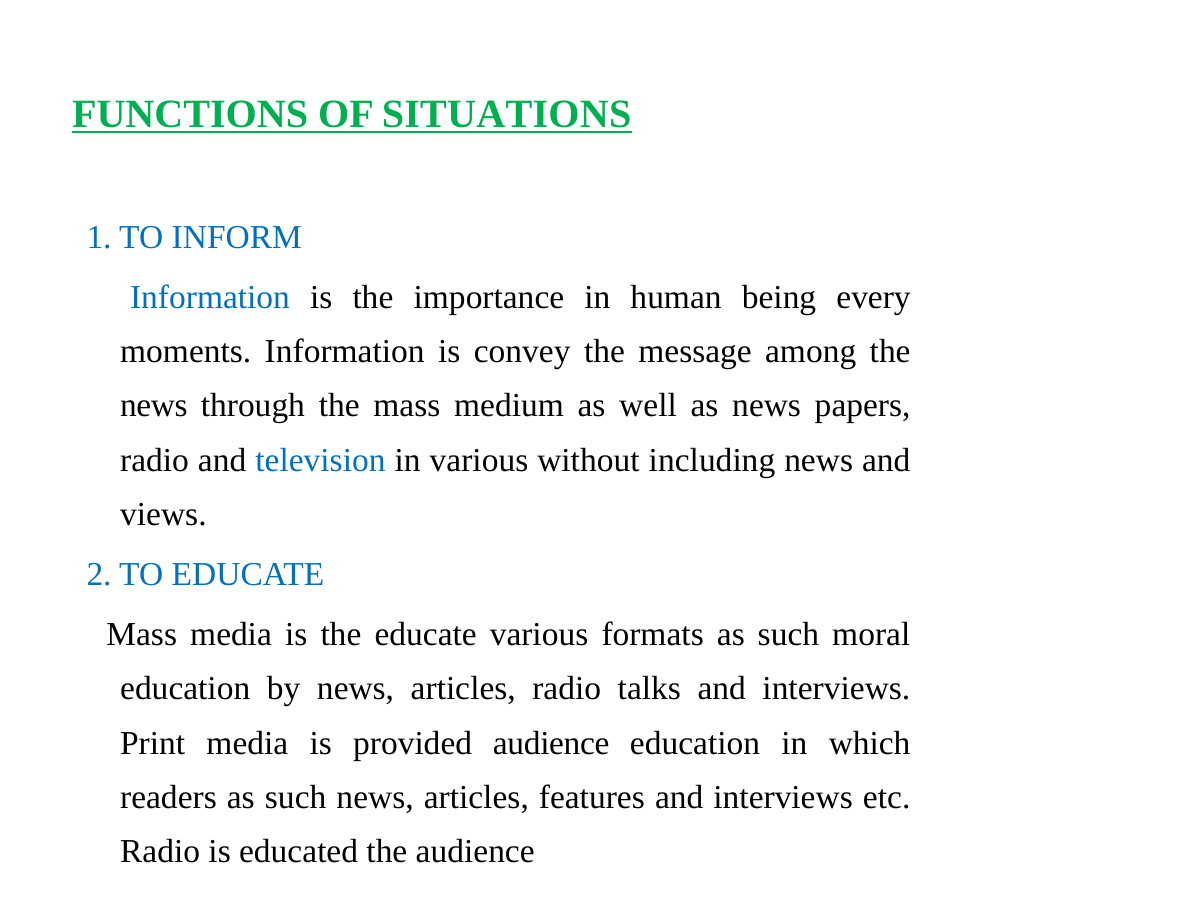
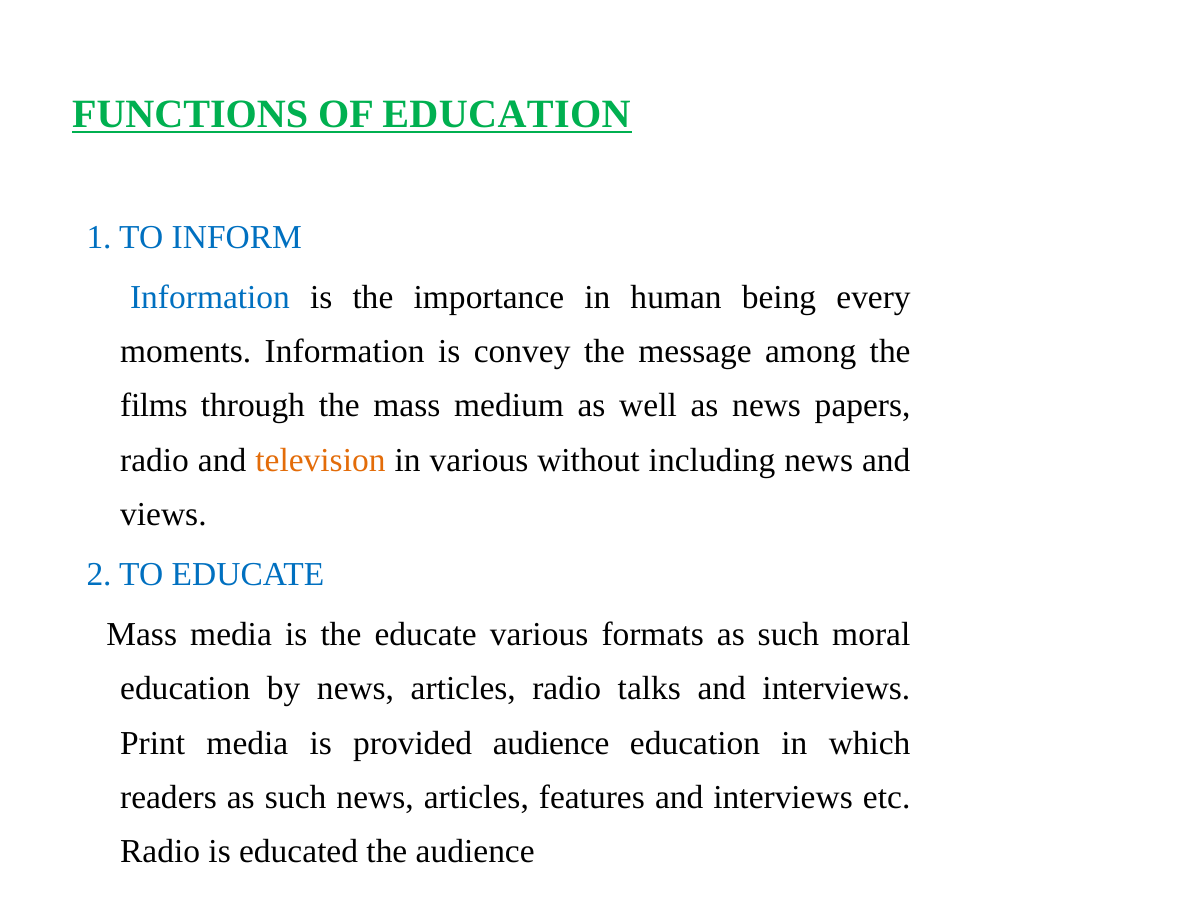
OF SITUATIONS: SITUATIONS -> EDUCATION
news at (154, 406): news -> films
television colour: blue -> orange
